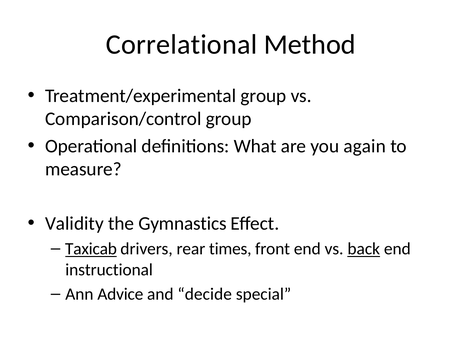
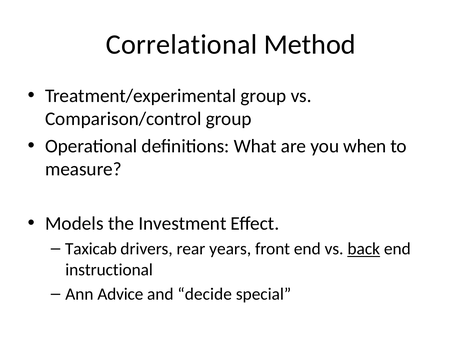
again: again -> when
Validity: Validity -> Models
Gymnastics: Gymnastics -> Investment
Taxicab underline: present -> none
times: times -> years
